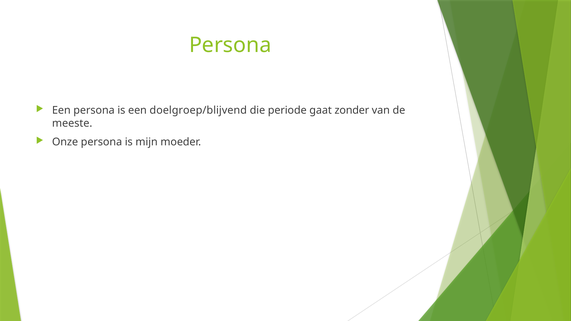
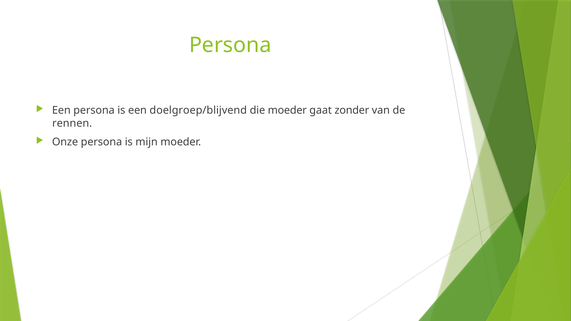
die periode: periode -> moeder
meeste: meeste -> rennen
